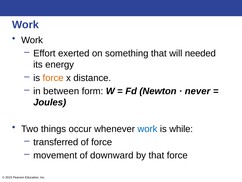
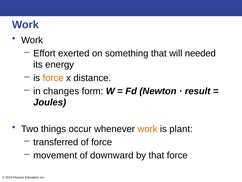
between: between -> changes
never: never -> result
work at (147, 129) colour: blue -> orange
while: while -> plant
